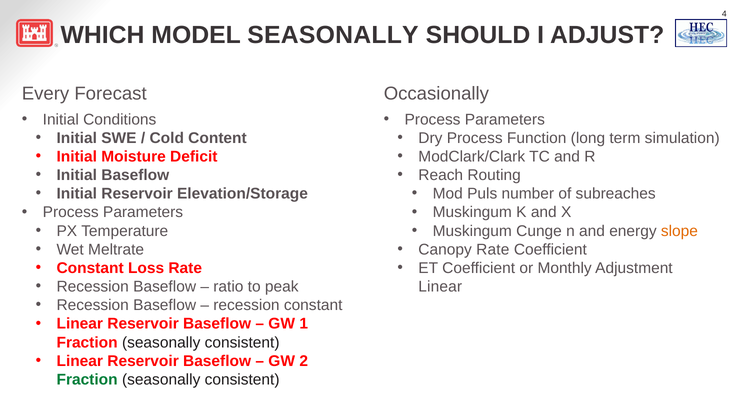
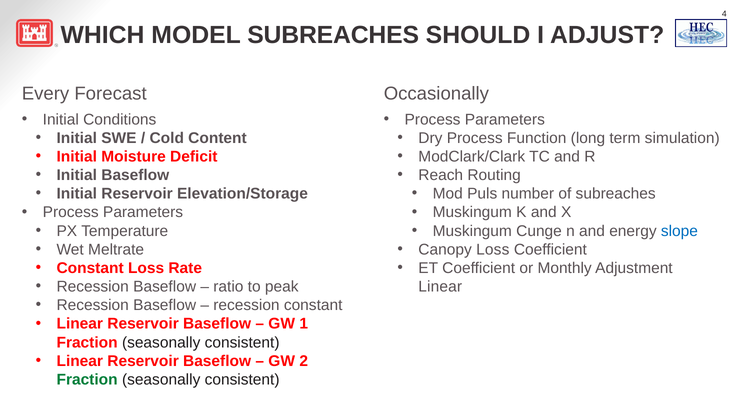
MODEL SEASONALLY: SEASONALLY -> SUBREACHES
slope colour: orange -> blue
Canopy Rate: Rate -> Loss
